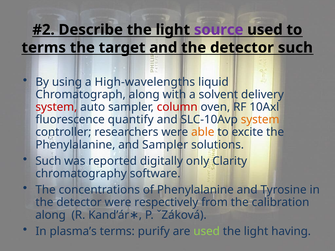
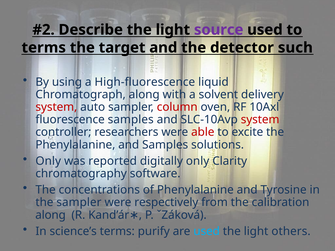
High-wavelengths: High-wavelengths -> High-fluorescence
fluorescence quantify: quantify -> samples
system at (260, 120) colour: orange -> red
able colour: orange -> red
and Sampler: Sampler -> Samples
Such at (48, 161): Such -> Only
detector at (79, 203): detector -> sampler
plasma’s: plasma’s -> science’s
used at (207, 231) colour: light green -> light blue
having: having -> others
